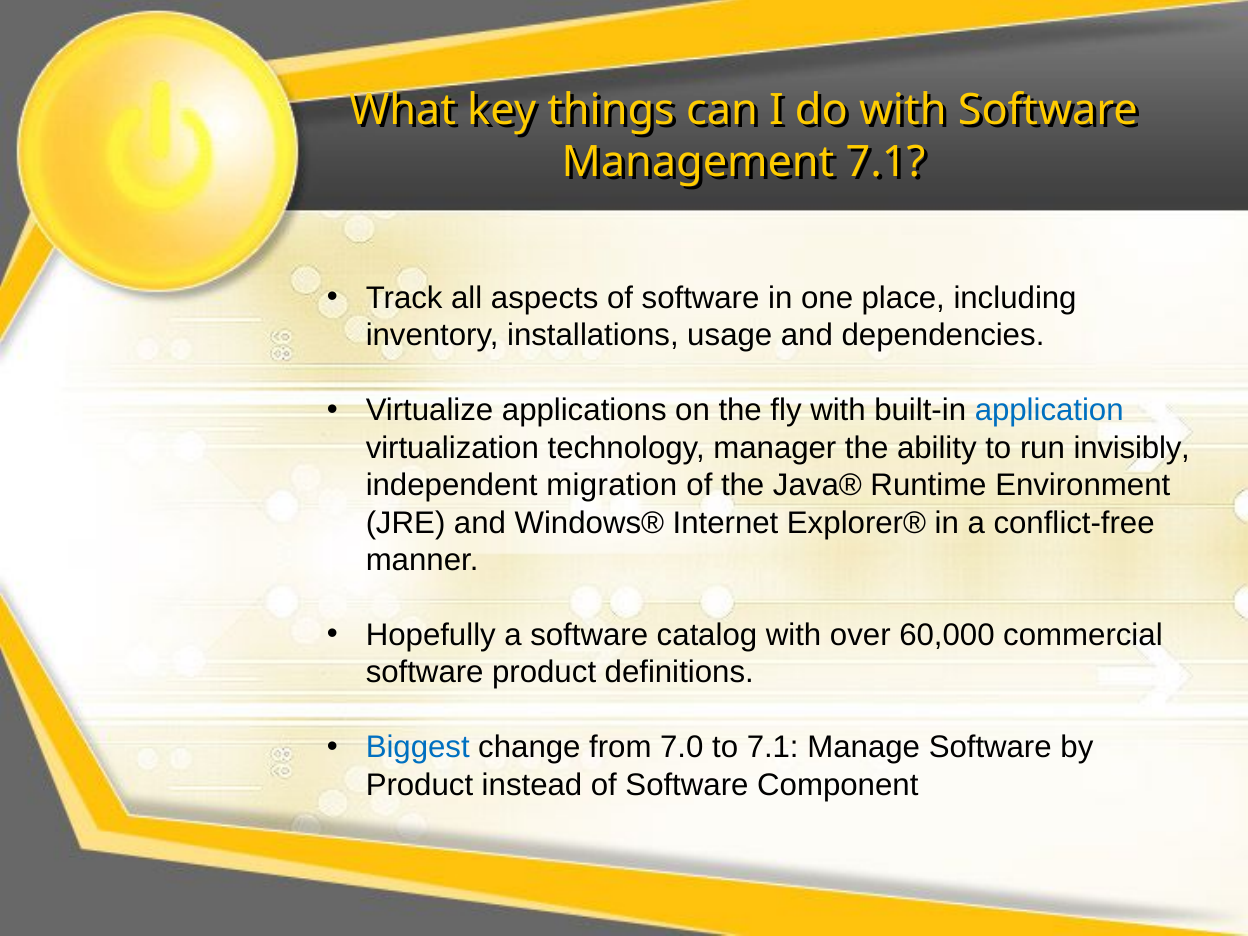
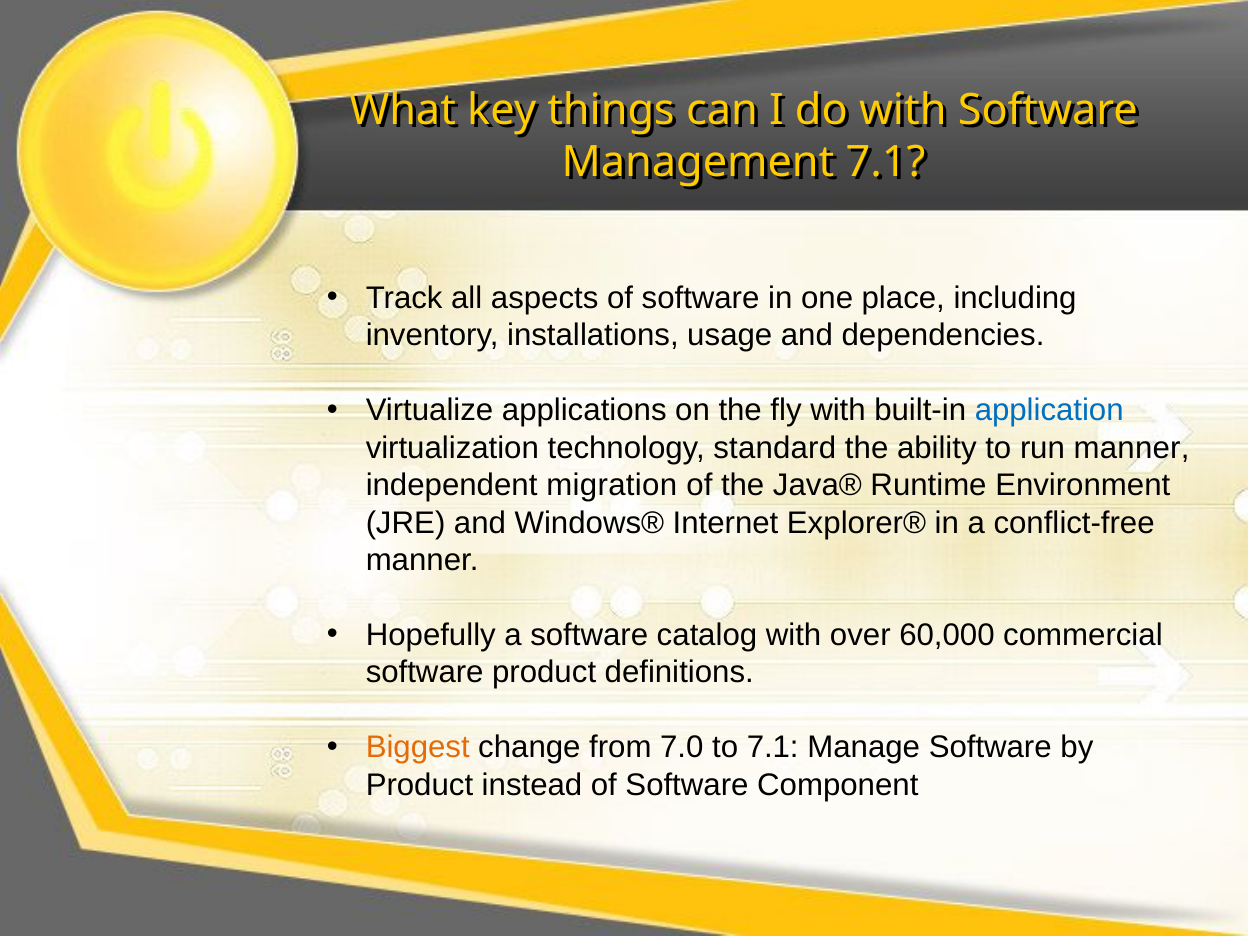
manager: manager -> standard
run invisibly: invisibly -> manner
Biggest colour: blue -> orange
